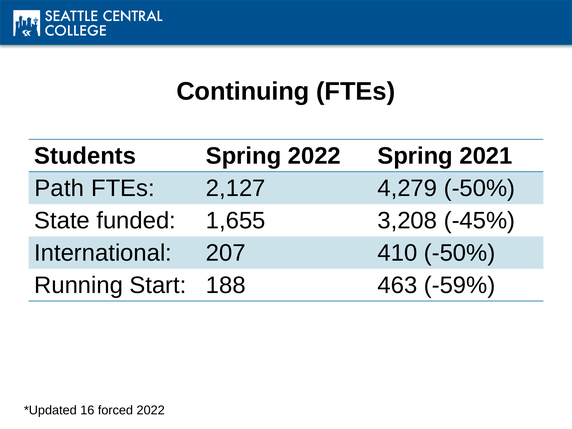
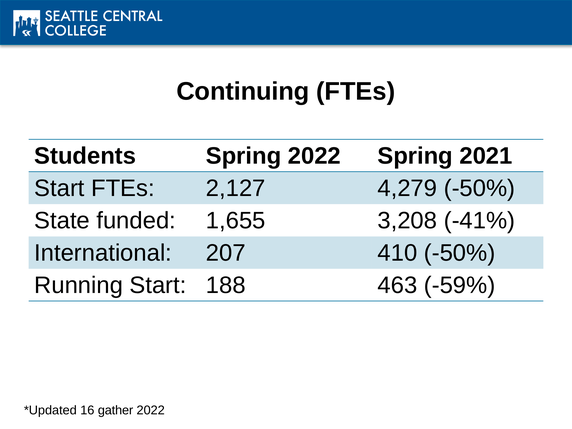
Path at (59, 188): Path -> Start
-45%: -45% -> -41%
forced: forced -> gather
